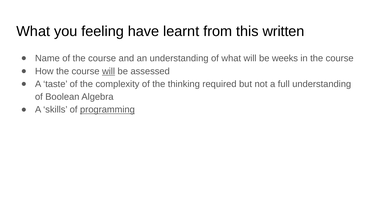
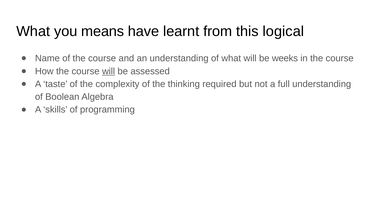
feeling: feeling -> means
written: written -> logical
programming underline: present -> none
